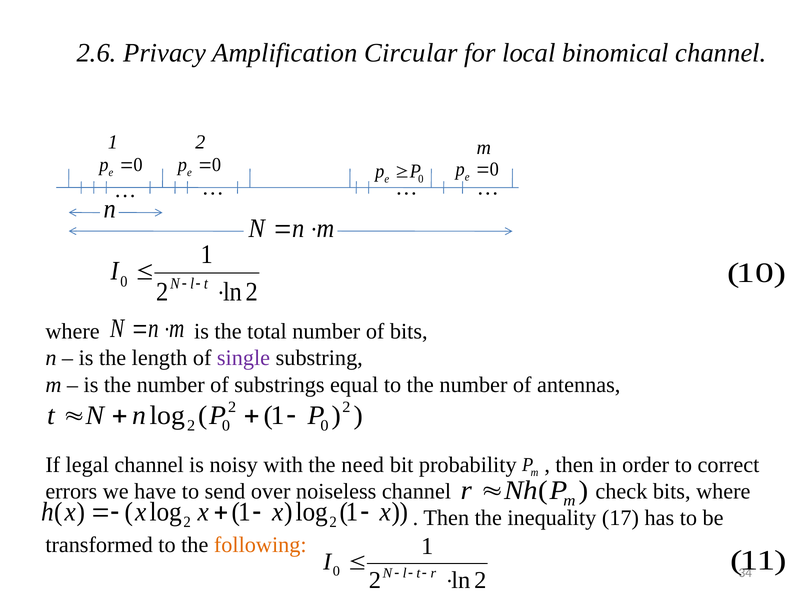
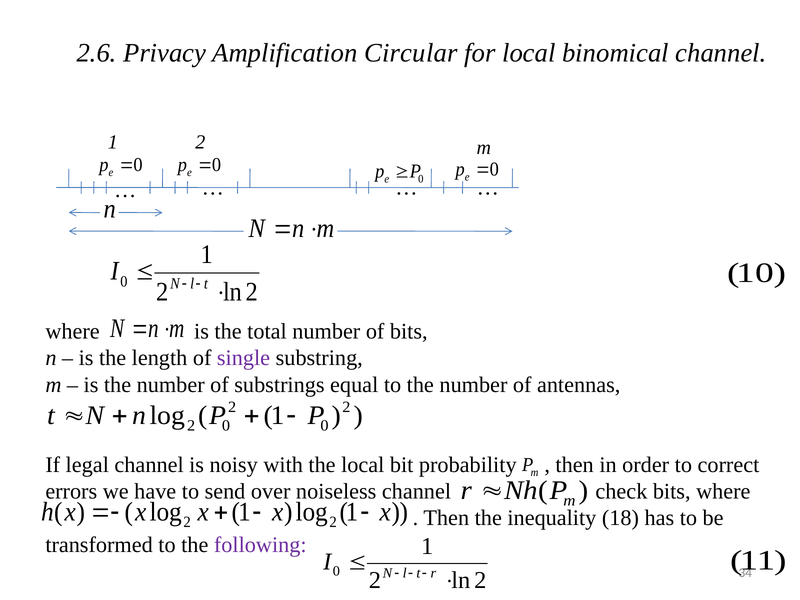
the need: need -> local
17: 17 -> 18
following colour: orange -> purple
